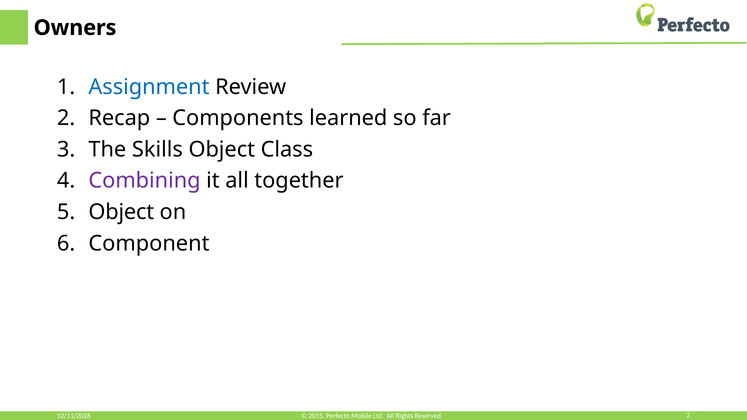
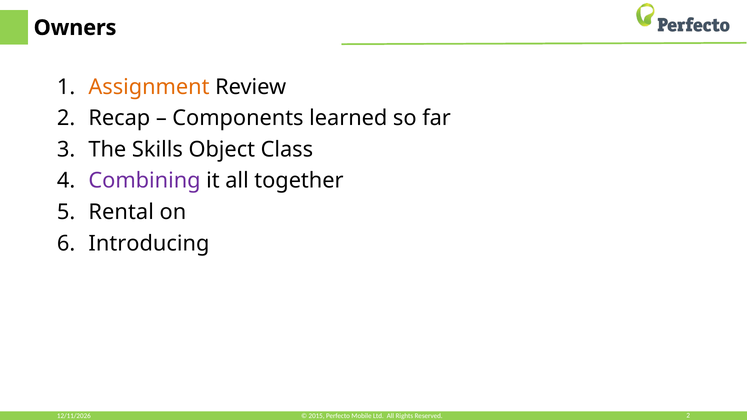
Assignment colour: blue -> orange
Object at (121, 212): Object -> Rental
Component: Component -> Introducing
